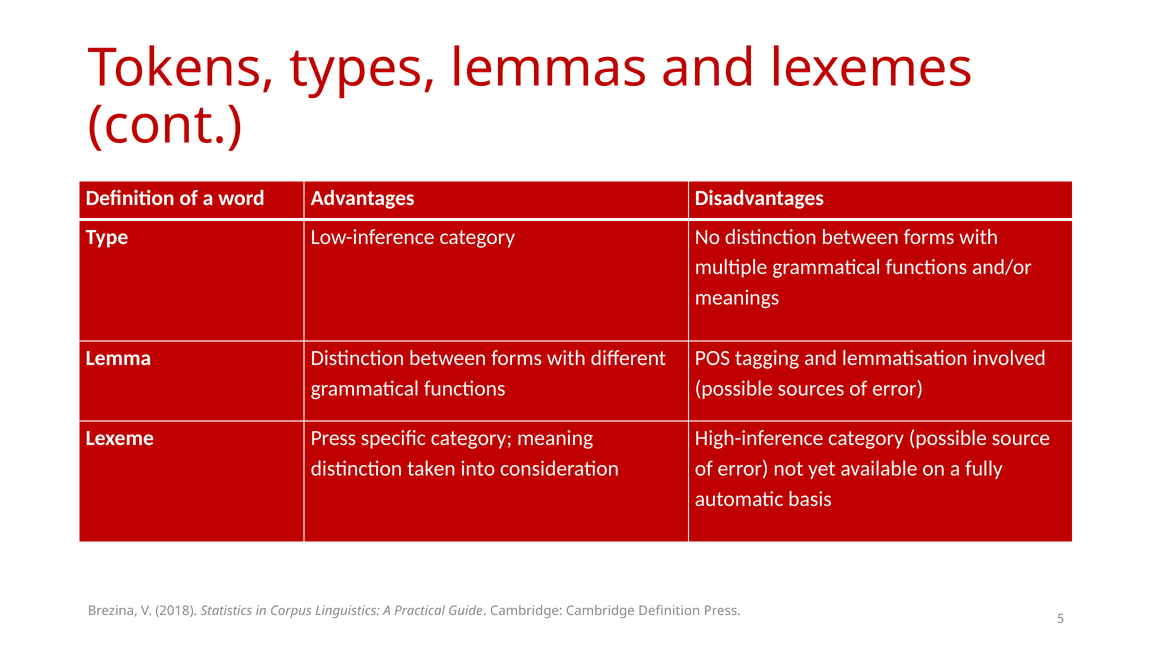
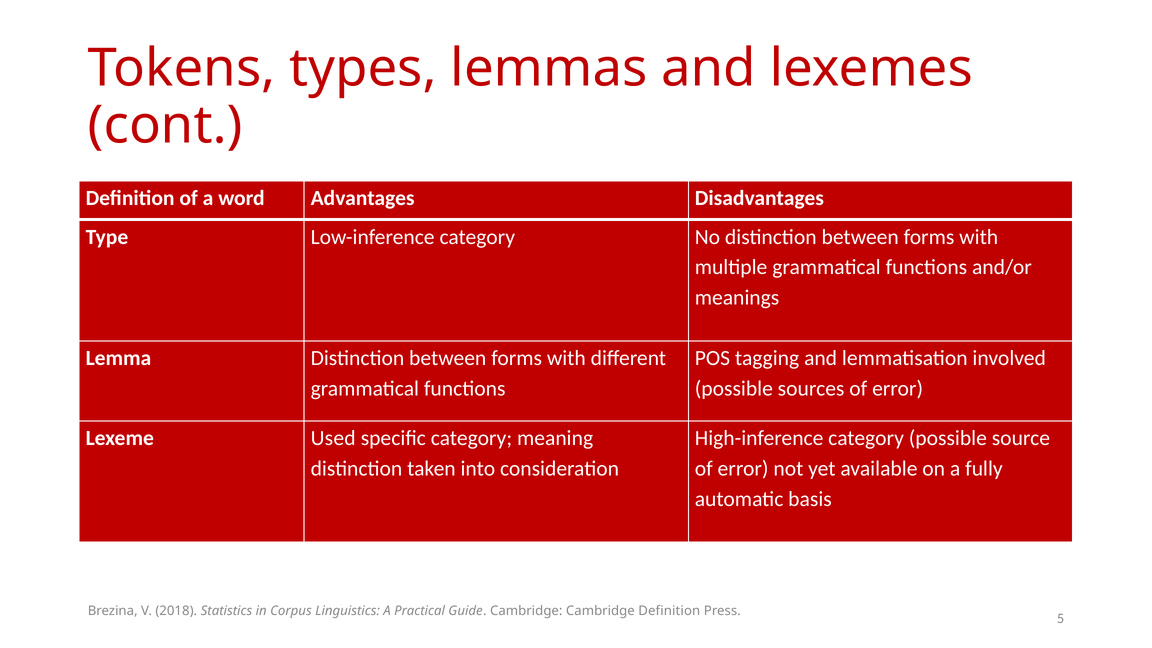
Lexeme Press: Press -> Used
